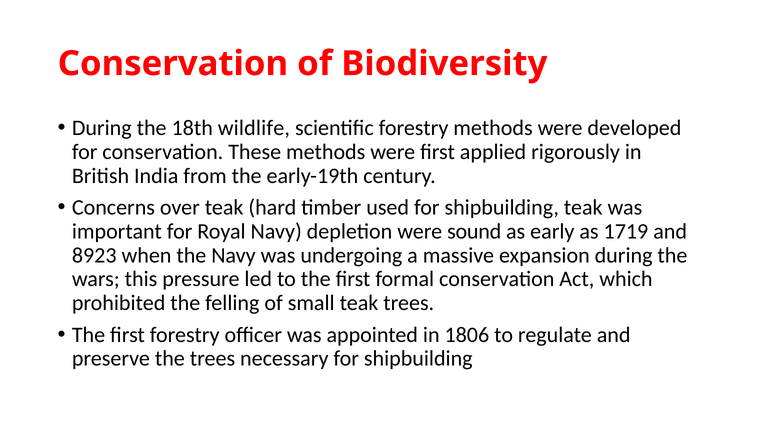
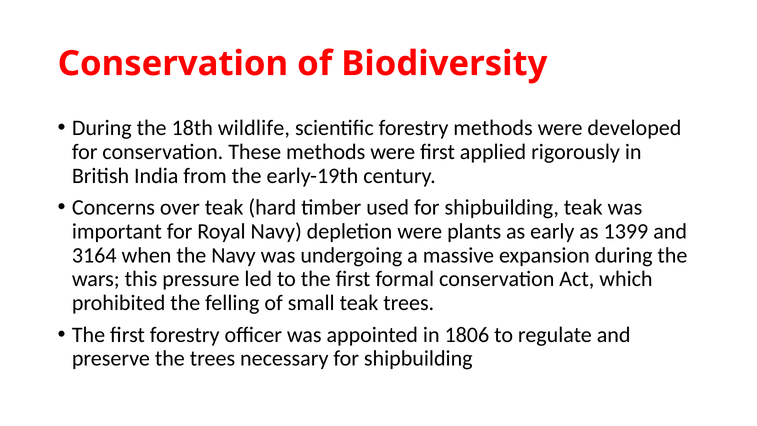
sound: sound -> plants
1719: 1719 -> 1399
8923: 8923 -> 3164
